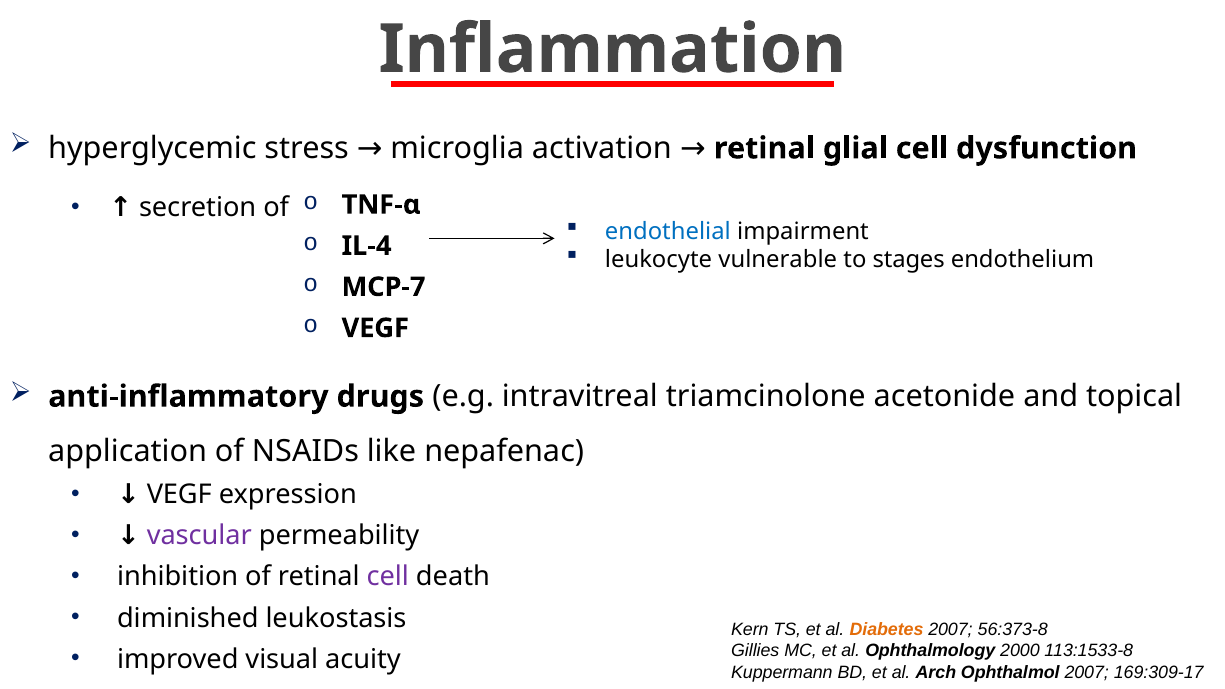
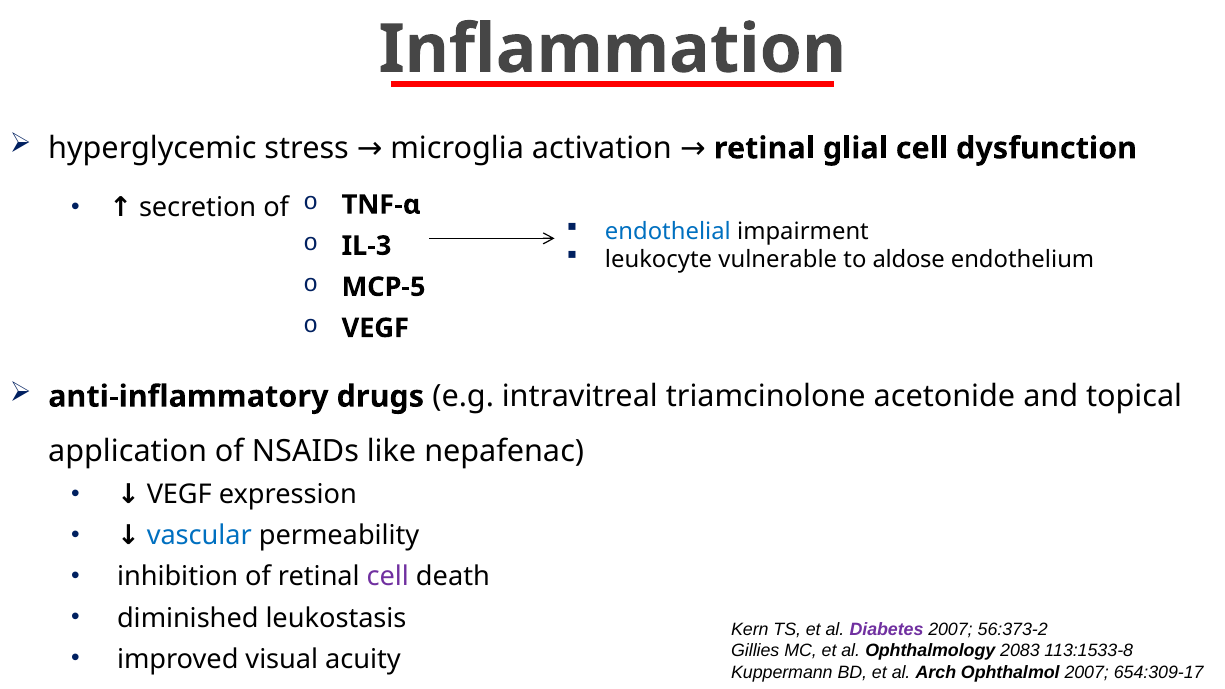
IL-4: IL-4 -> IL-3
stages: stages -> aldose
MCP-7: MCP-7 -> MCP-5
vascular colour: purple -> blue
Diabetes colour: orange -> purple
56:373-8: 56:373-8 -> 56:373-2
2000: 2000 -> 2083
169:309-17: 169:309-17 -> 654:309-17
